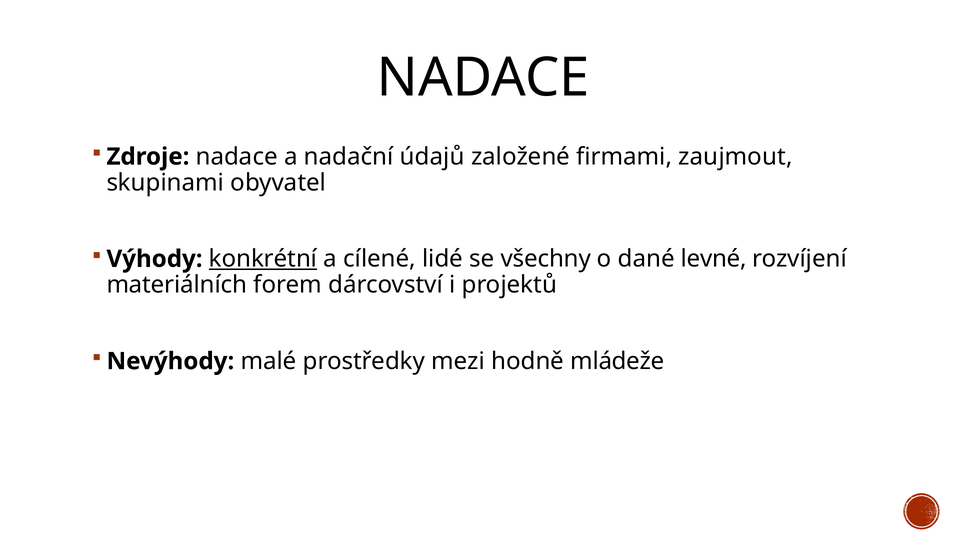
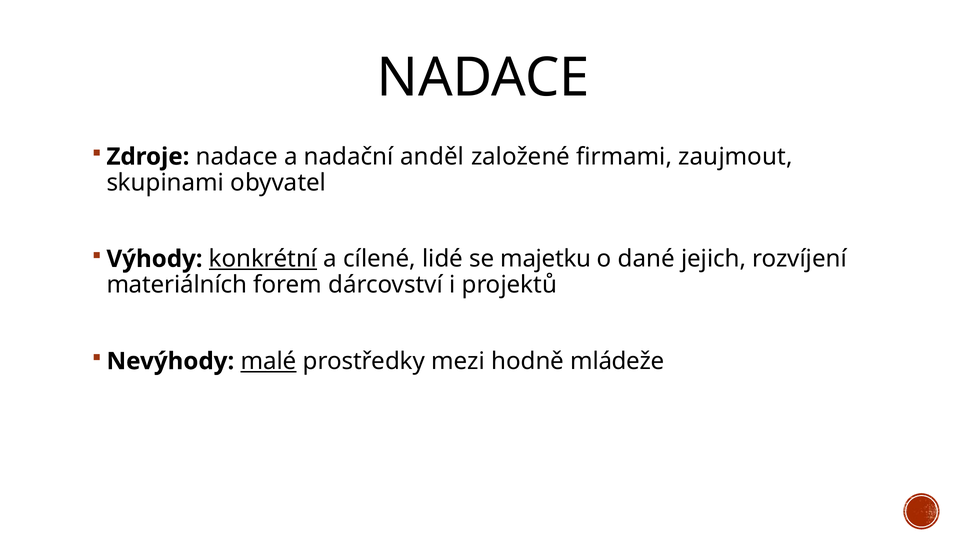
údajů: údajů -> anděl
všechny: všechny -> majetku
levné: levné -> jejich
malé underline: none -> present
